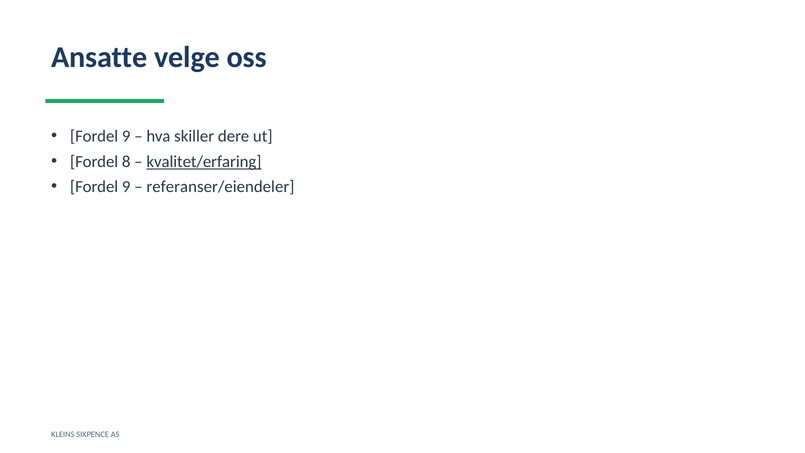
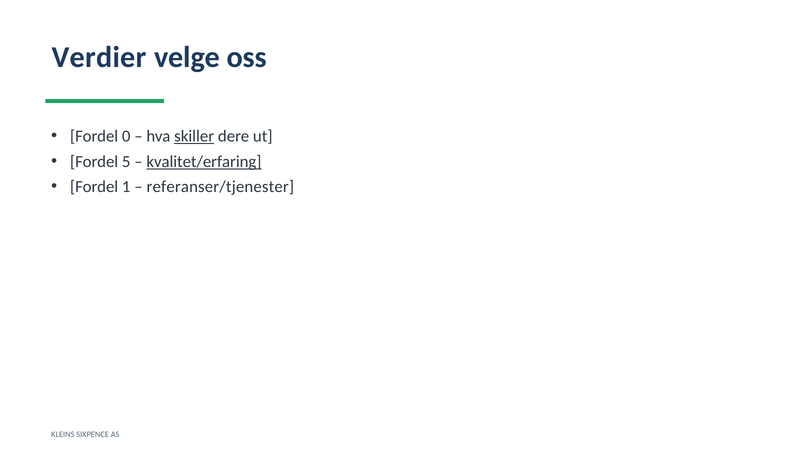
Ansatte: Ansatte -> Verdier
9 at (126, 136): 9 -> 0
skiller underline: none -> present
8: 8 -> 5
9 at (126, 187): 9 -> 1
referanser/eiendeler: referanser/eiendeler -> referanser/tjenester
